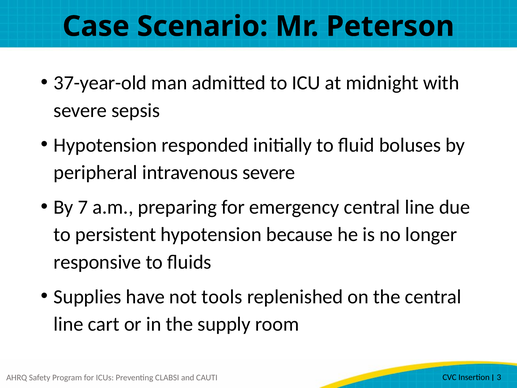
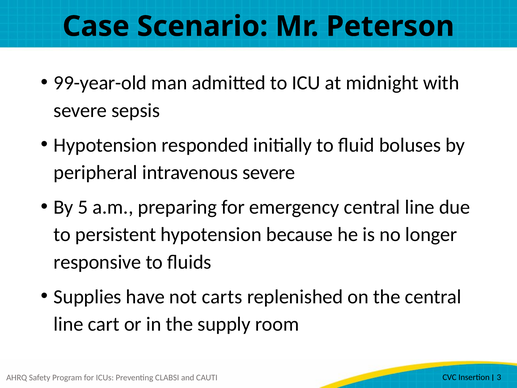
37-year-old: 37-year-old -> 99-year-old
7: 7 -> 5
tools: tools -> carts
